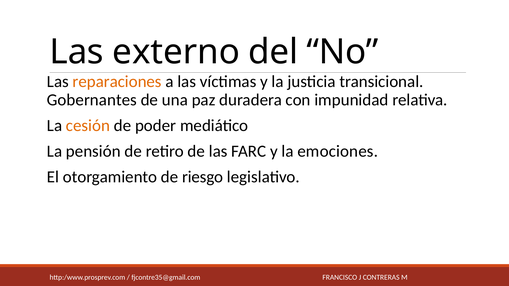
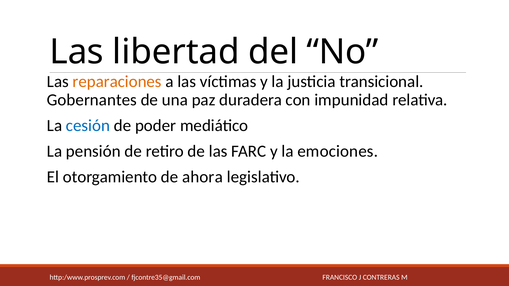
externo: externo -> libertad
cesión colour: orange -> blue
riesgo: riesgo -> ahora
